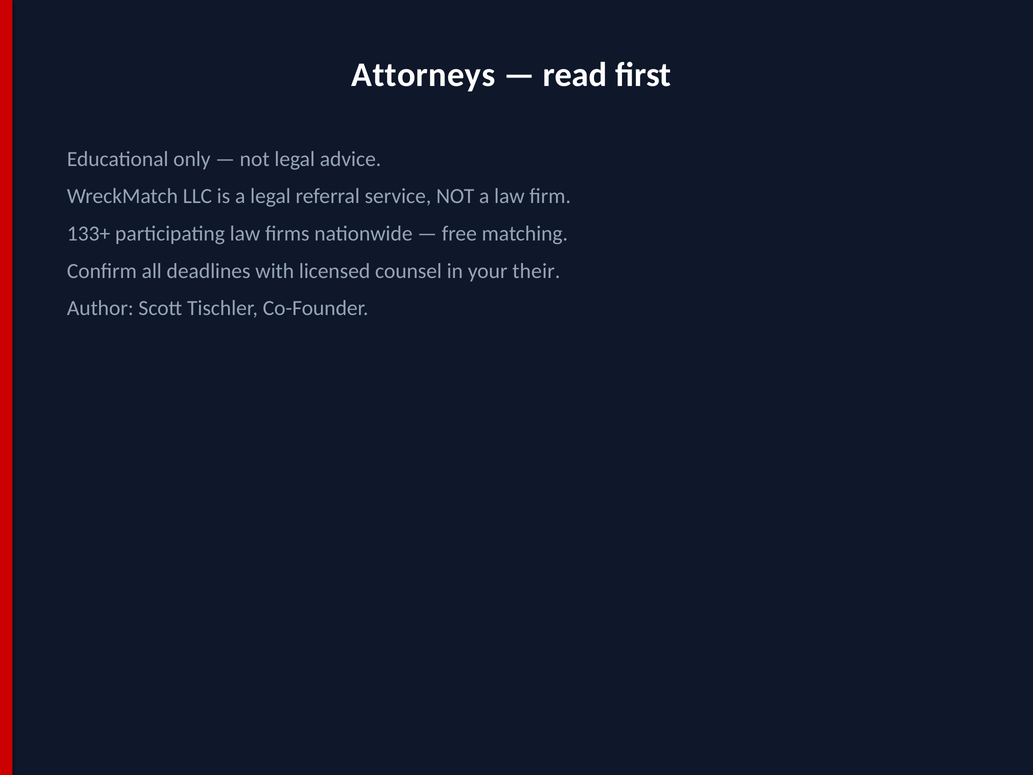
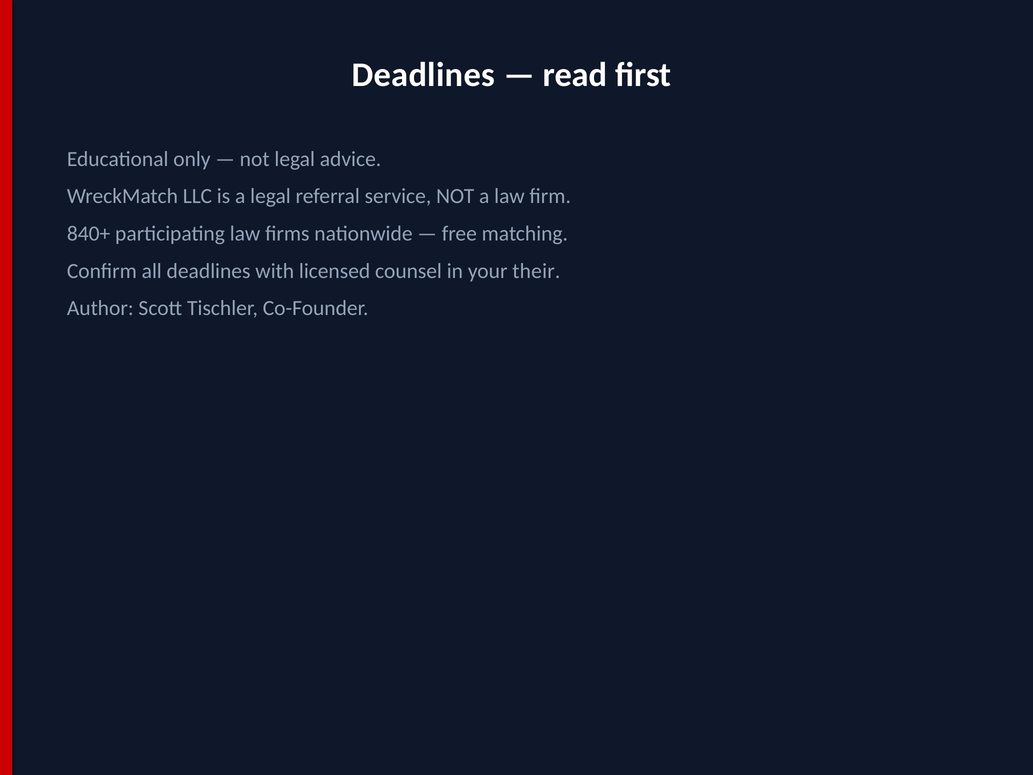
Attorneys at (423, 75): Attorneys -> Deadlines
133+: 133+ -> 840+
